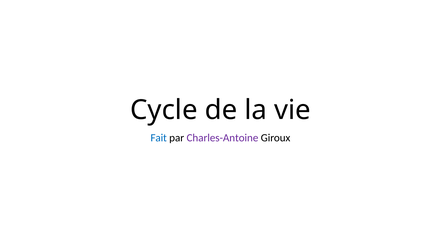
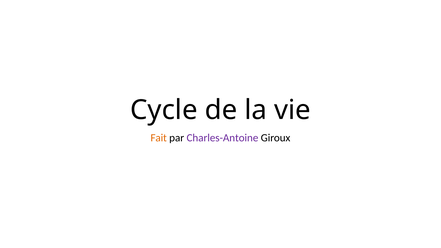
Fait colour: blue -> orange
